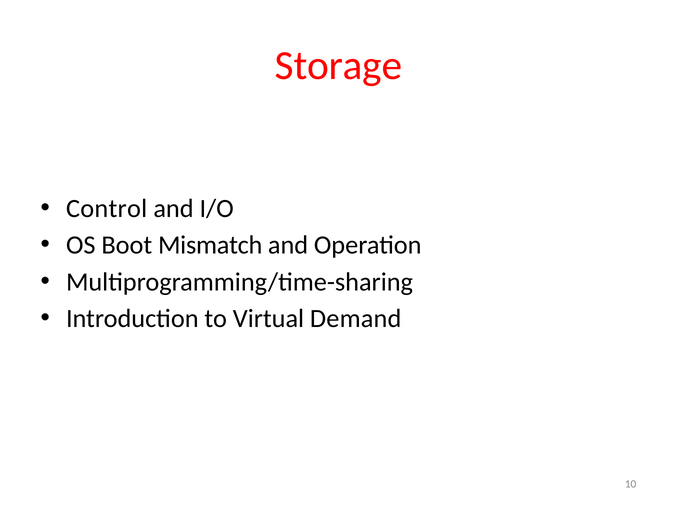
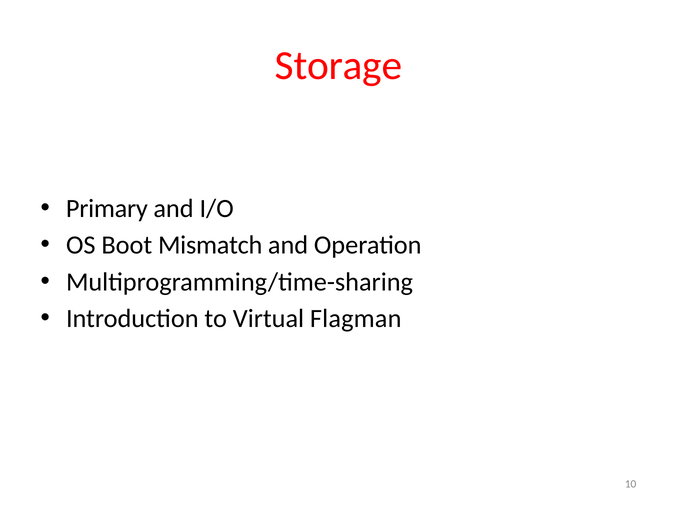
Control: Control -> Primary
Demand: Demand -> Flagman
